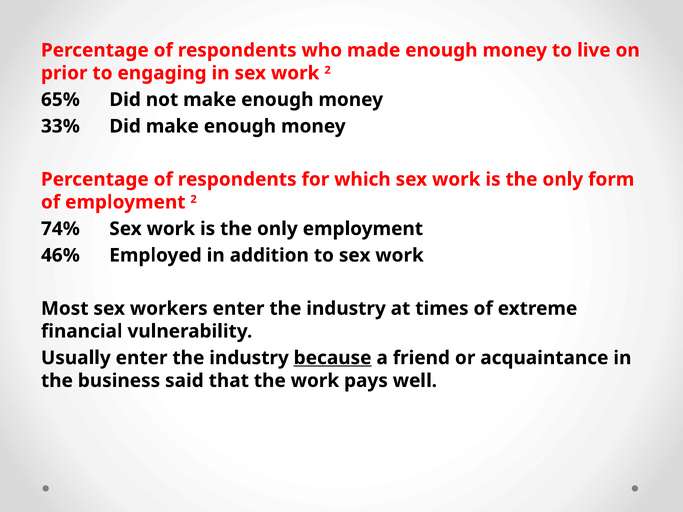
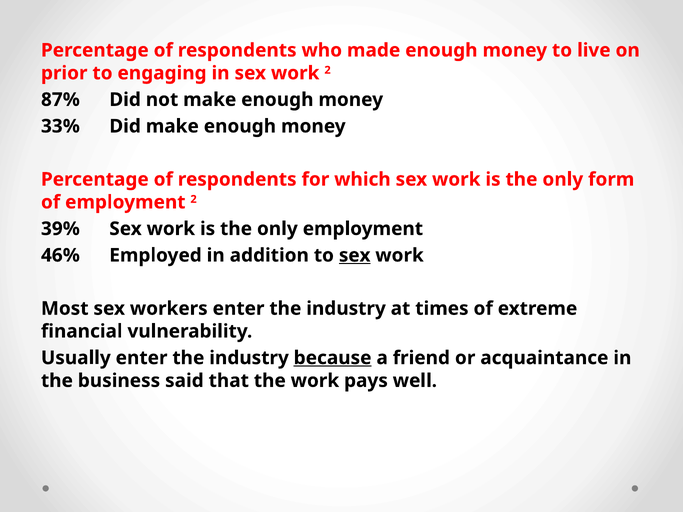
65%: 65% -> 87%
74%: 74% -> 39%
sex at (355, 255) underline: none -> present
